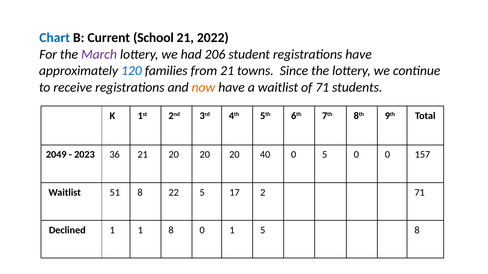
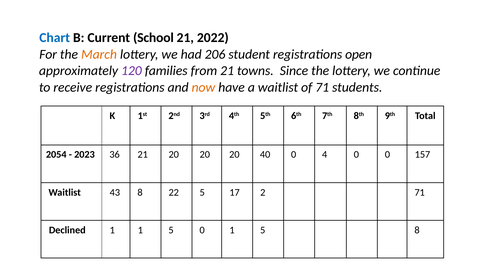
March colour: purple -> orange
registrations have: have -> open
120 colour: blue -> purple
2049: 2049 -> 2054
0 5: 5 -> 4
51: 51 -> 43
1 1 8: 8 -> 5
